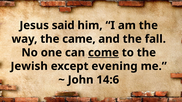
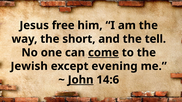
said: said -> free
came: came -> short
fall: fall -> tell
John underline: none -> present
